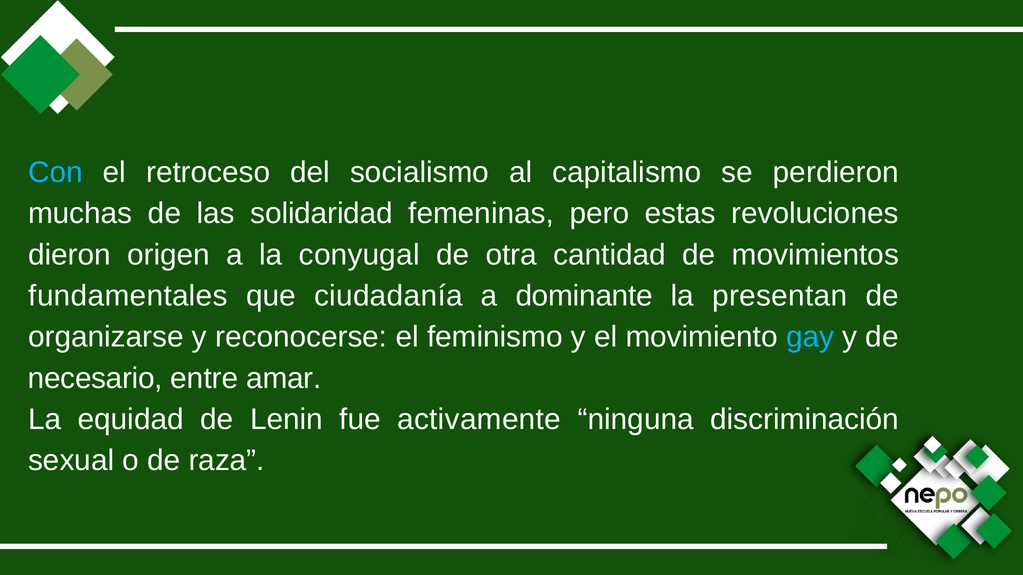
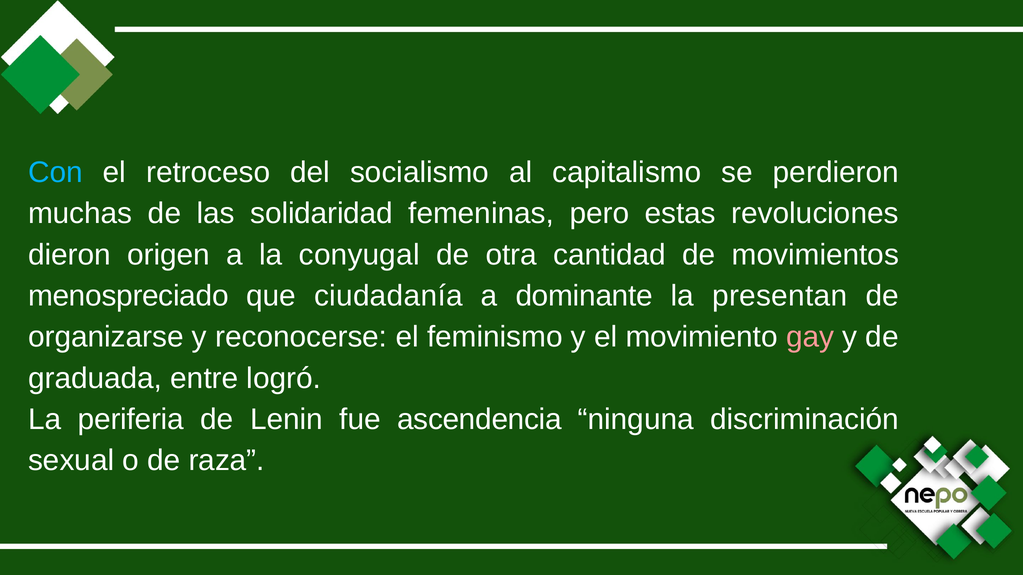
fundamentales: fundamentales -> menospreciado
gay colour: light blue -> pink
necesario: necesario -> graduada
amar: amar -> logró
equidad: equidad -> periferia
activamente: activamente -> ascendencia
